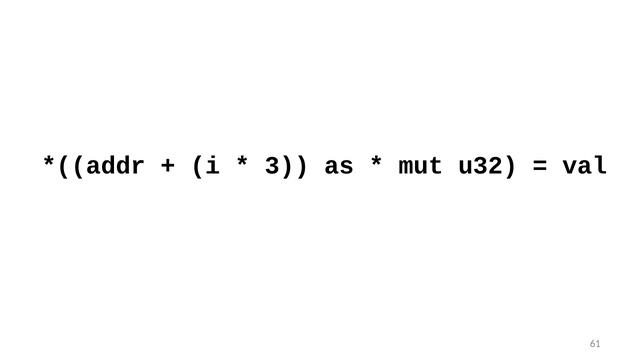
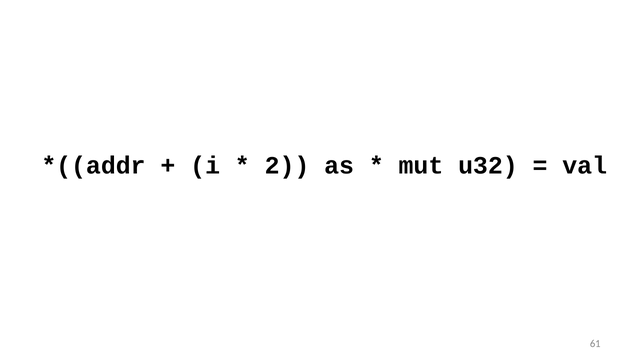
3: 3 -> 2
